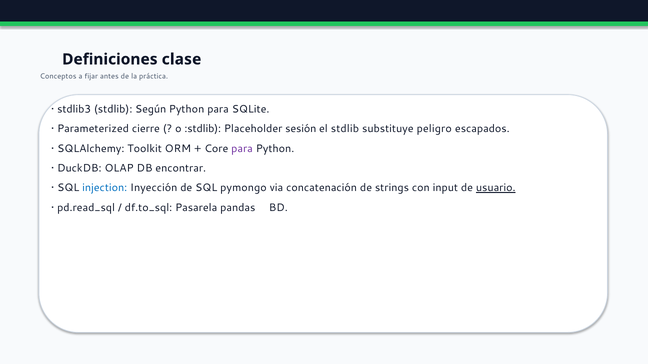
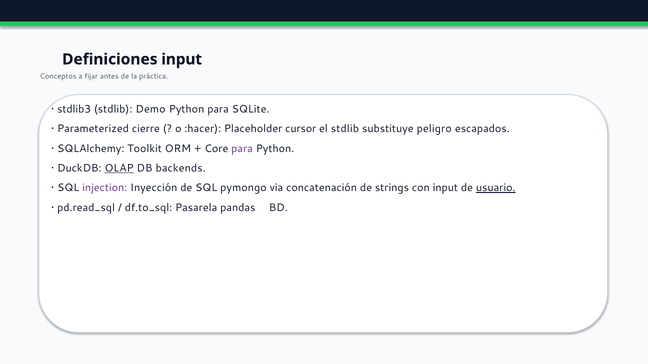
Definiciones clase: clase -> input
Según: Según -> Demo
:stdlib: :stdlib -> :hacer
sesión: sesión -> cursor
OLAP underline: none -> present
encontrar: encontrar -> backends
injection colour: blue -> purple
